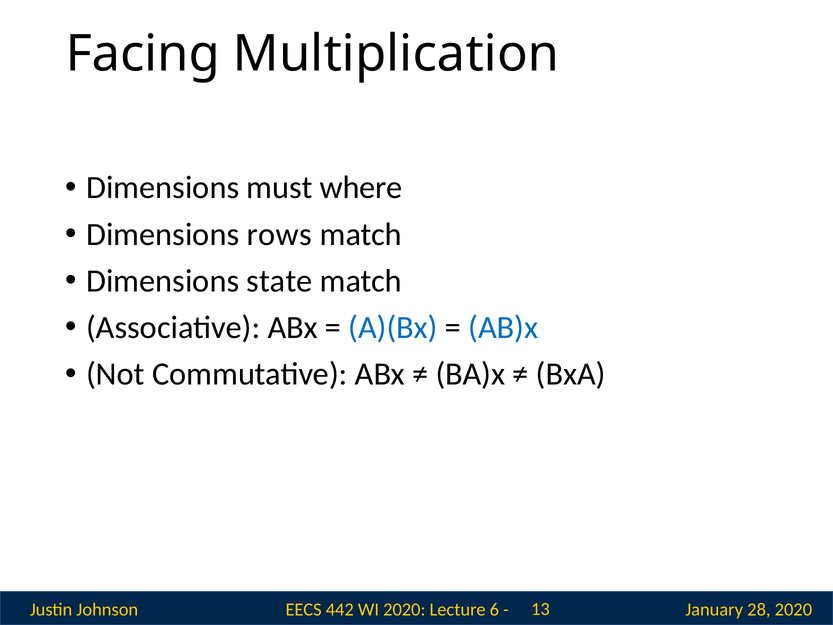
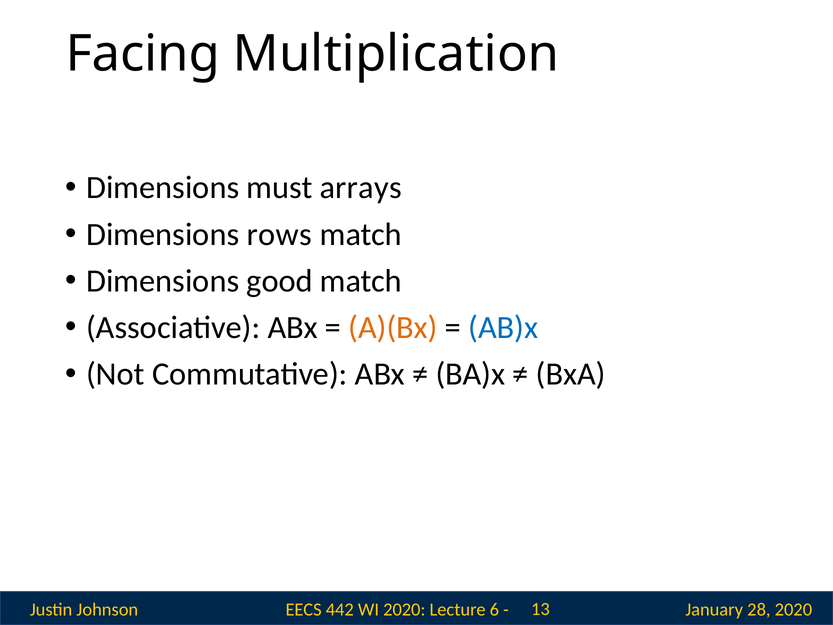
where: where -> arrays
state: state -> good
A)(Bx colour: blue -> orange
